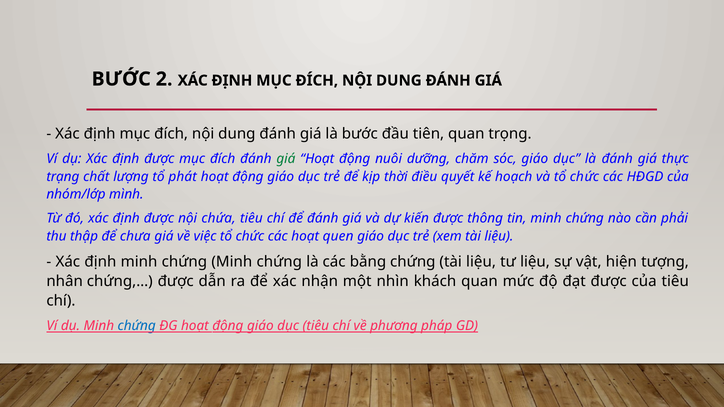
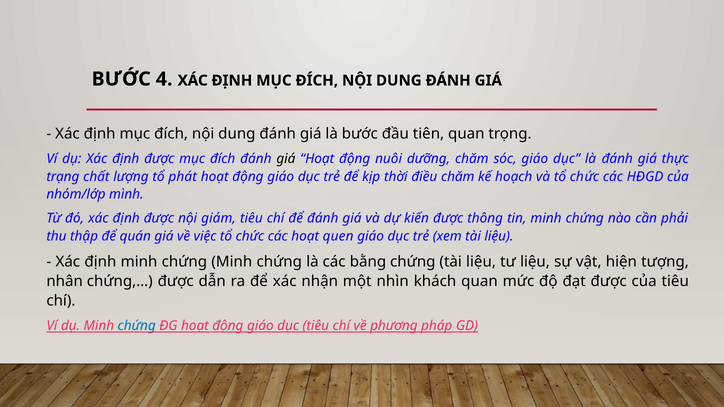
2: 2 -> 4
giá at (286, 159) colour: green -> black
điều quyết: quyết -> chăm
chứa: chứa -> giám
chưa: chưa -> quán
